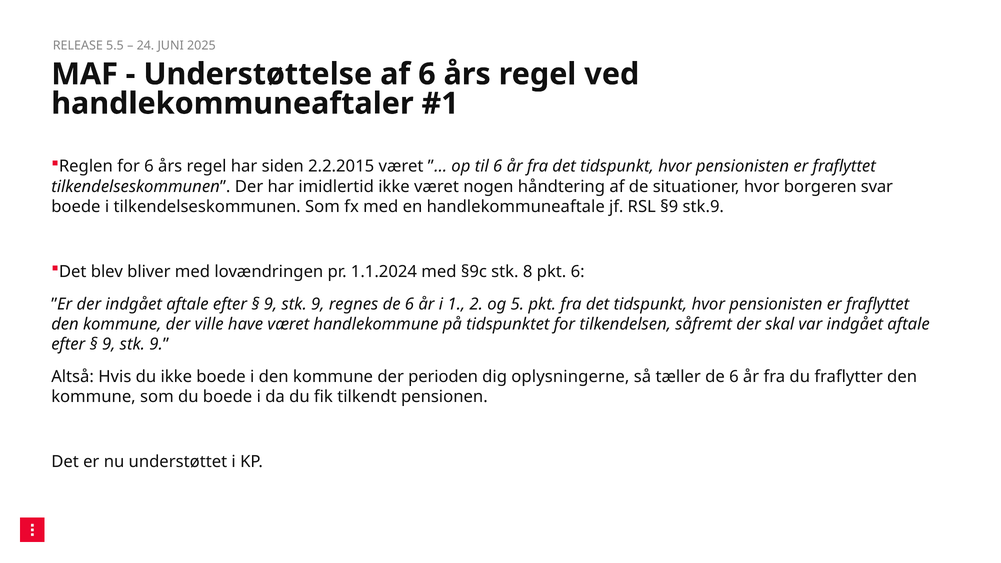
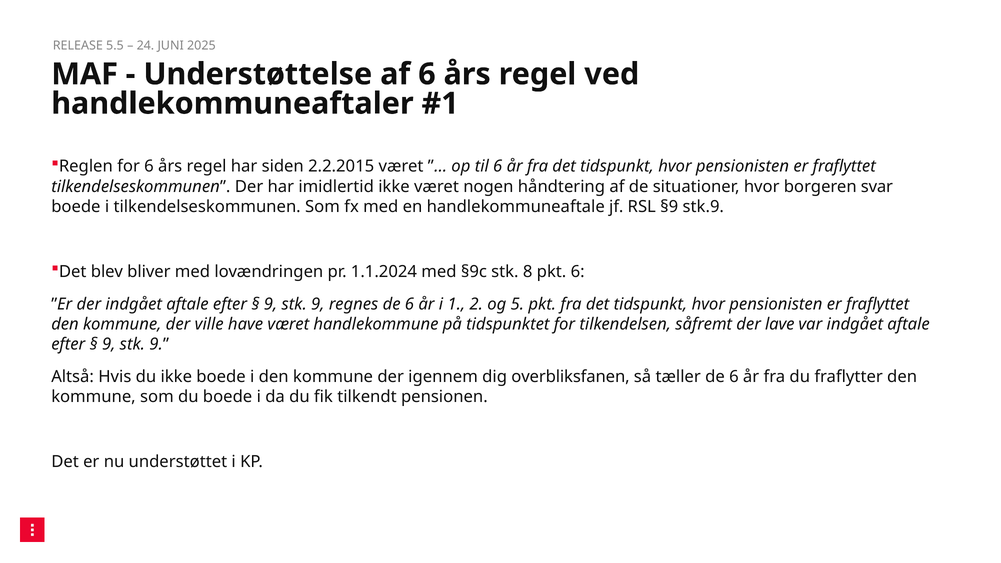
skal: skal -> lave
perioden: perioden -> igennem
oplysningerne: oplysningerne -> overbliksfanen
